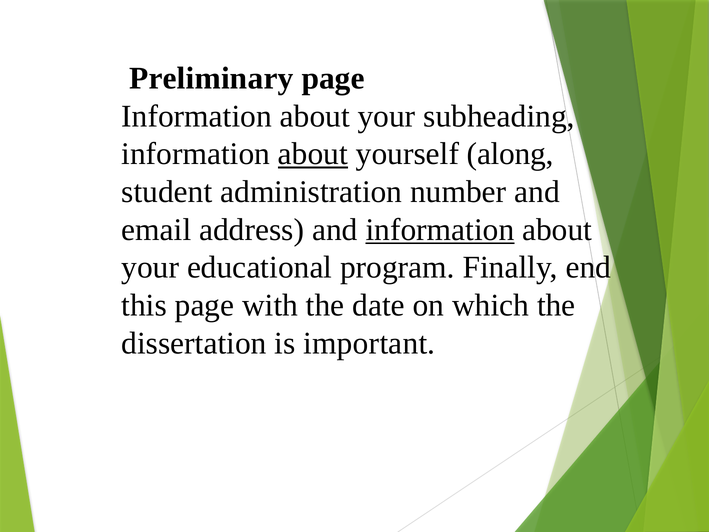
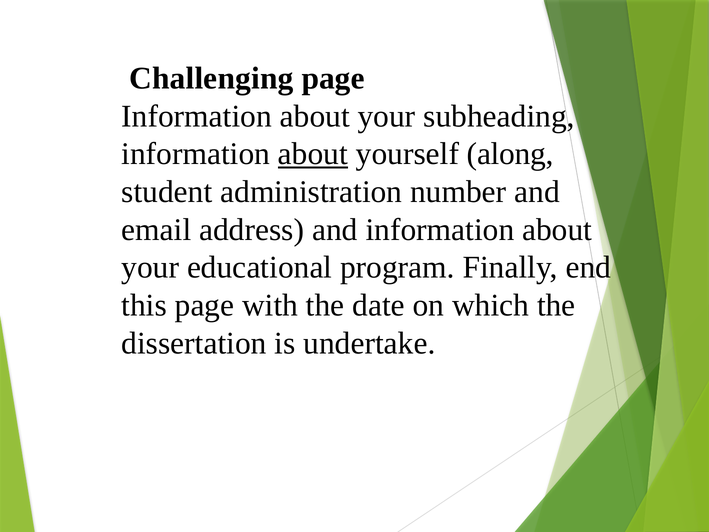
Preliminary: Preliminary -> Challenging
information at (440, 230) underline: present -> none
important: important -> undertake
